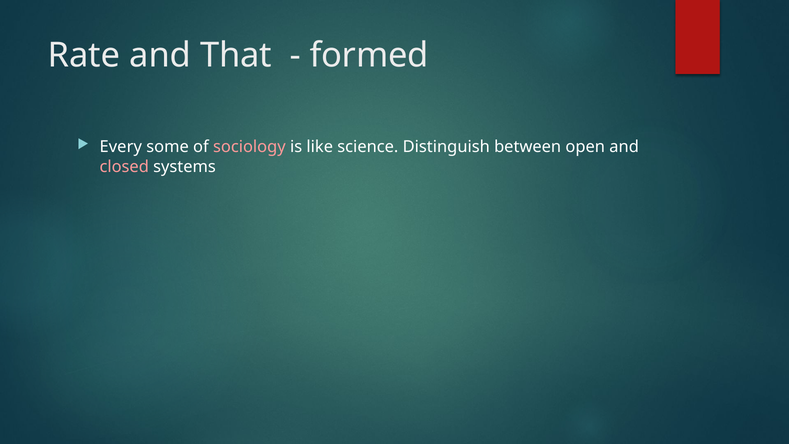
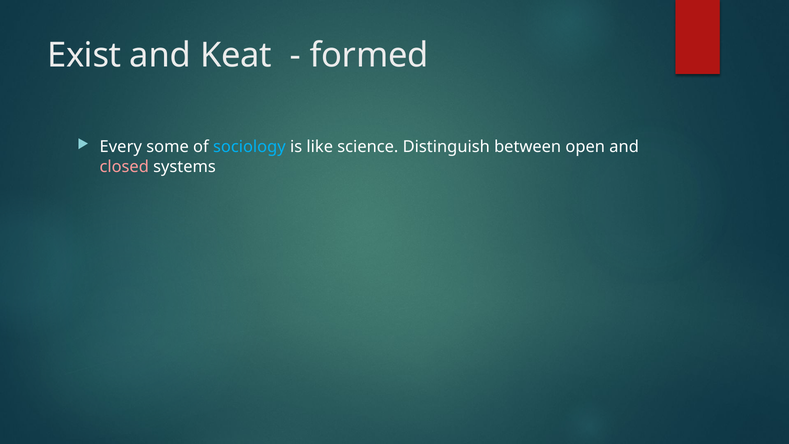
Rate: Rate -> Exist
That: That -> Keat
sociology colour: pink -> light blue
